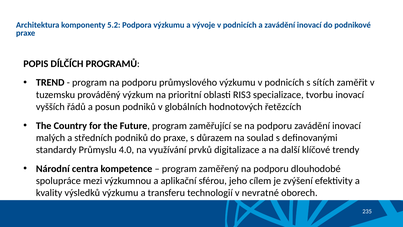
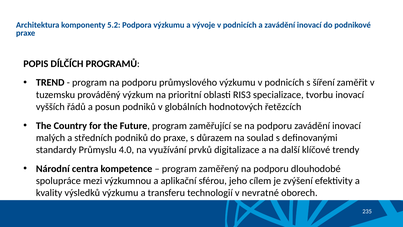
sítích: sítích -> šíření
